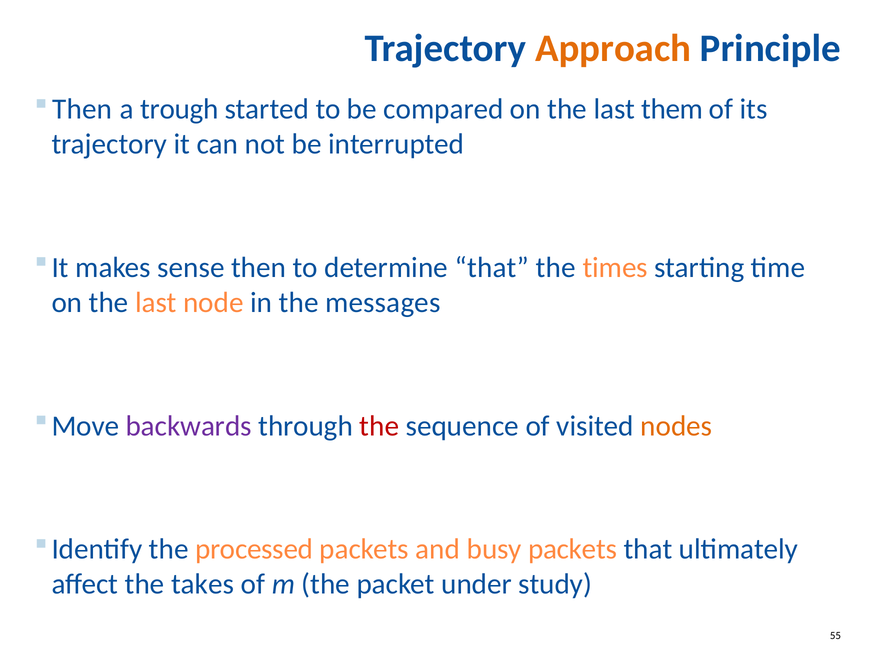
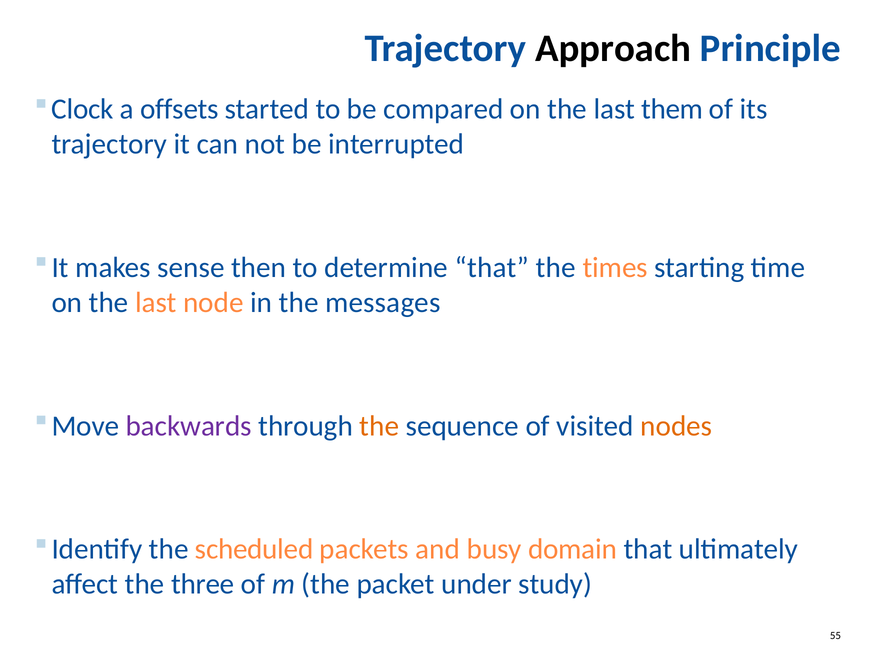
Approach colour: orange -> black
Then at (82, 109): Then -> Clock
trough: trough -> offsets
the at (379, 426) colour: red -> orange
processed: processed -> scheduled
busy packets: packets -> domain
takes: takes -> three
